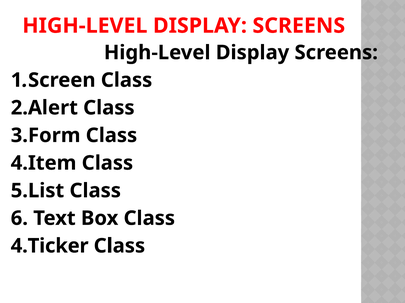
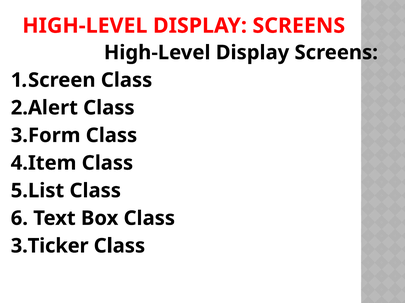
4.Ticker: 4.Ticker -> 3.Ticker
